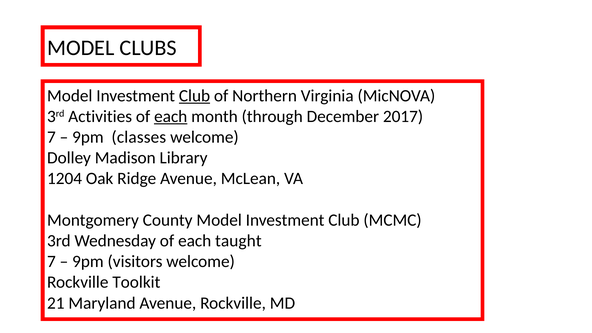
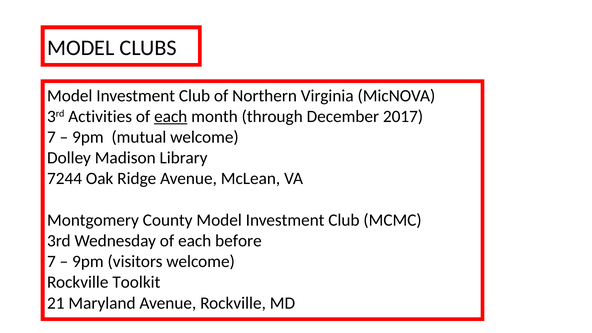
Club at (195, 96) underline: present -> none
classes: classes -> mutual
1204: 1204 -> 7244
taught: taught -> before
